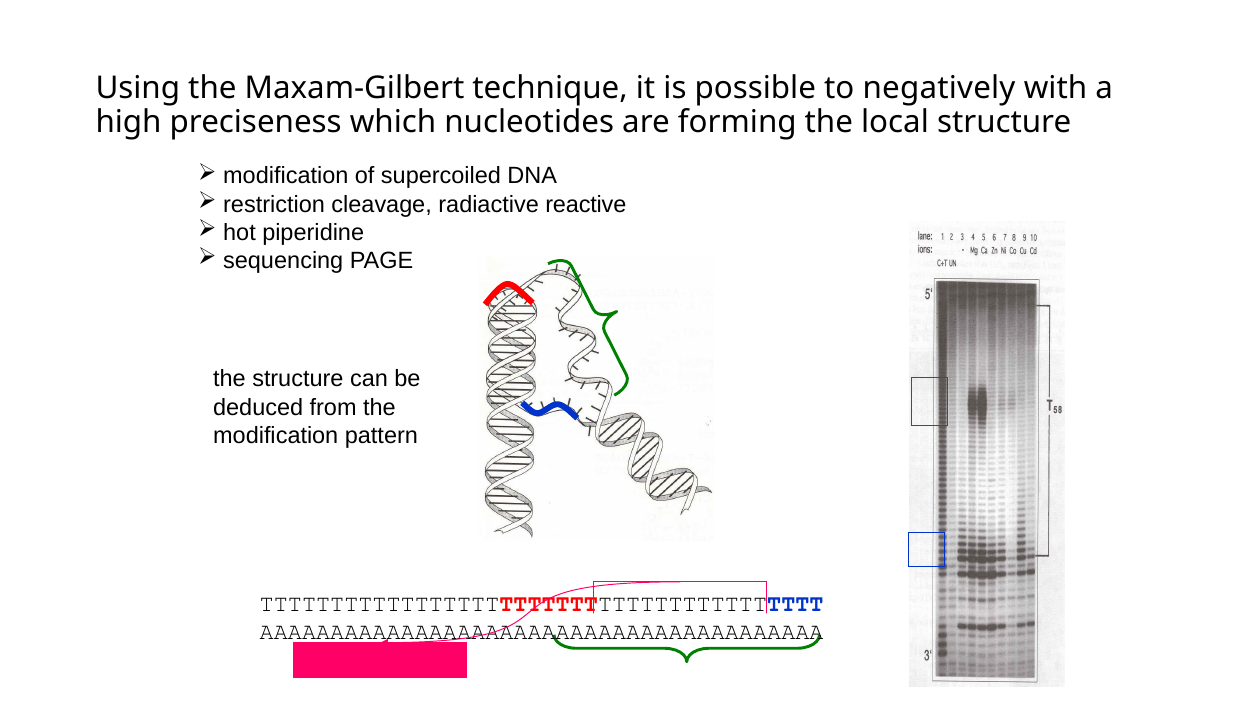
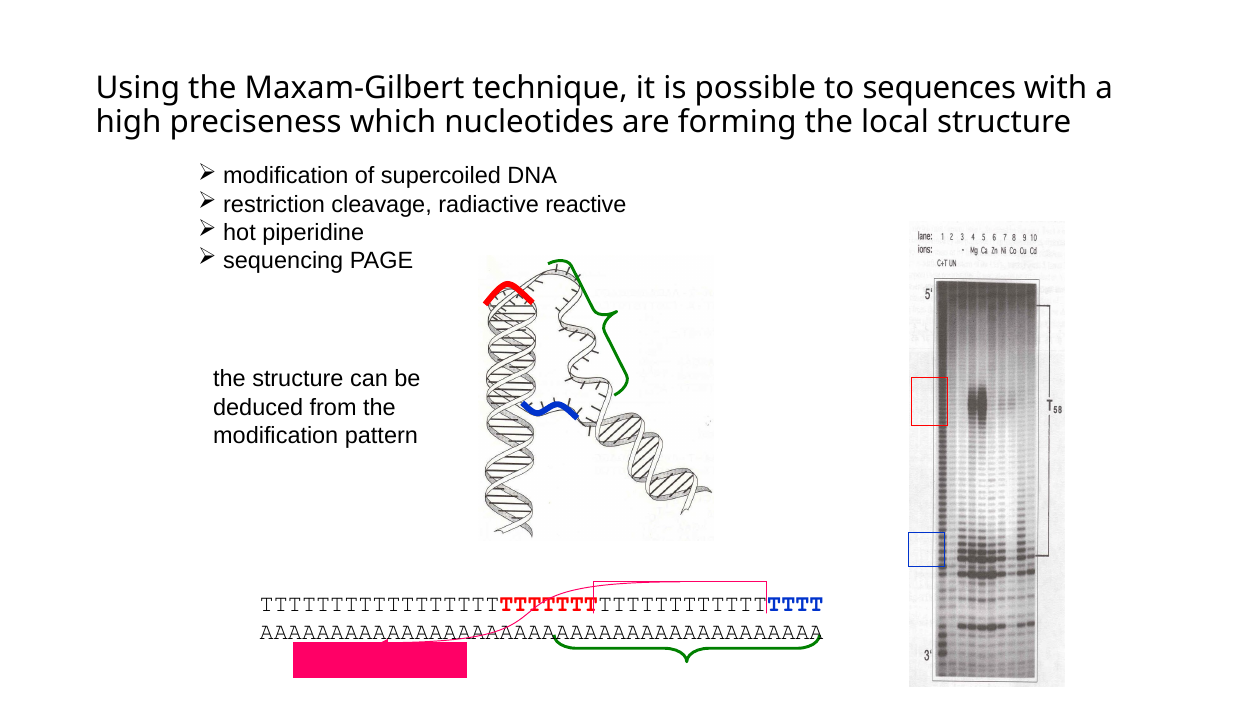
negatively: negatively -> sequences
